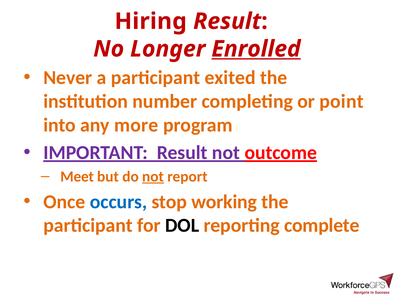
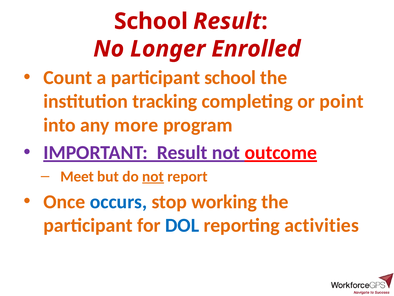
Hiring at (151, 21): Hiring -> School
Enrolled underline: present -> none
Never: Never -> Count
participant exited: exited -> school
number: number -> tracking
DOL colour: black -> blue
complete: complete -> activities
